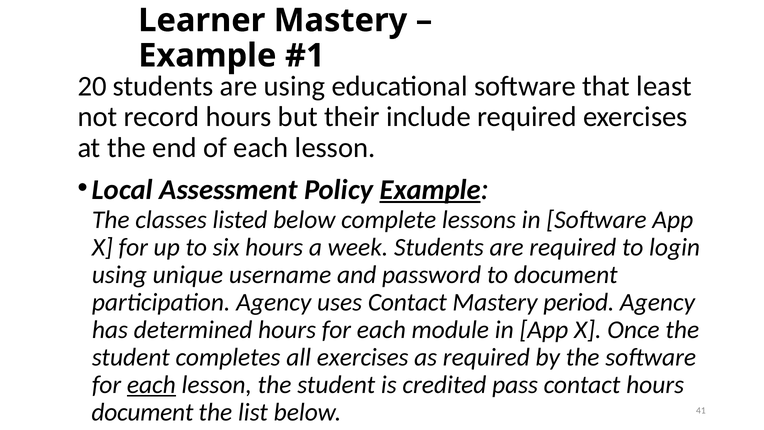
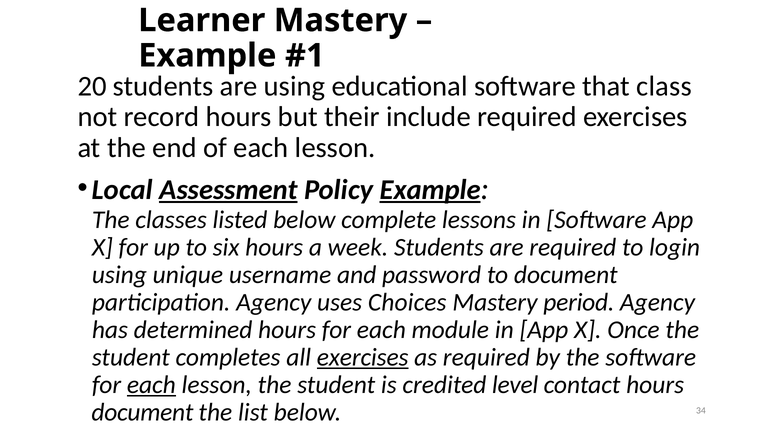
least: least -> class
Assessment underline: none -> present
uses Contact: Contact -> Choices
exercises at (363, 357) underline: none -> present
pass: pass -> level
41: 41 -> 34
